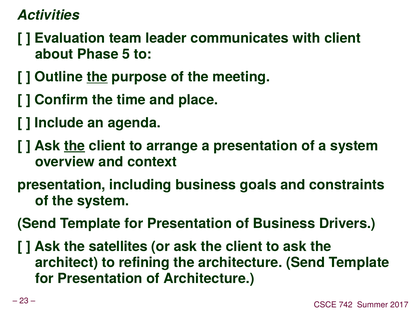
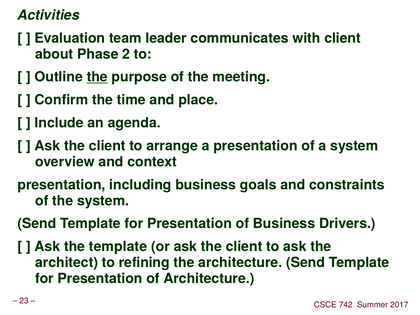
5: 5 -> 2
the at (75, 146) underline: present -> none
the satellites: satellites -> template
